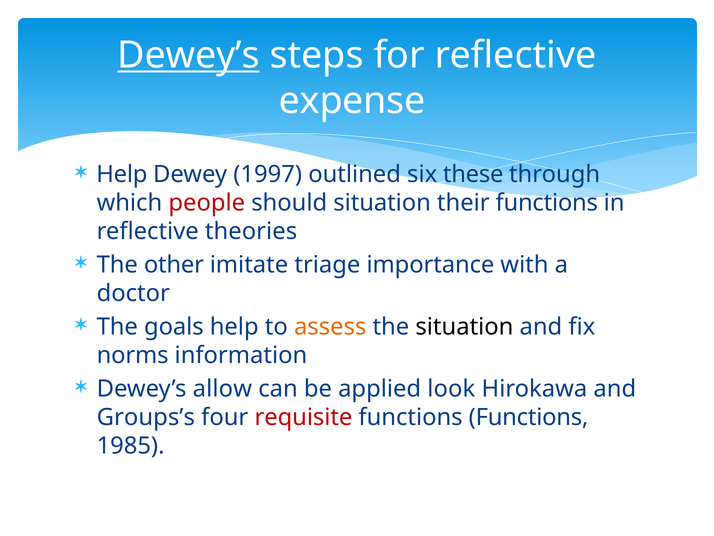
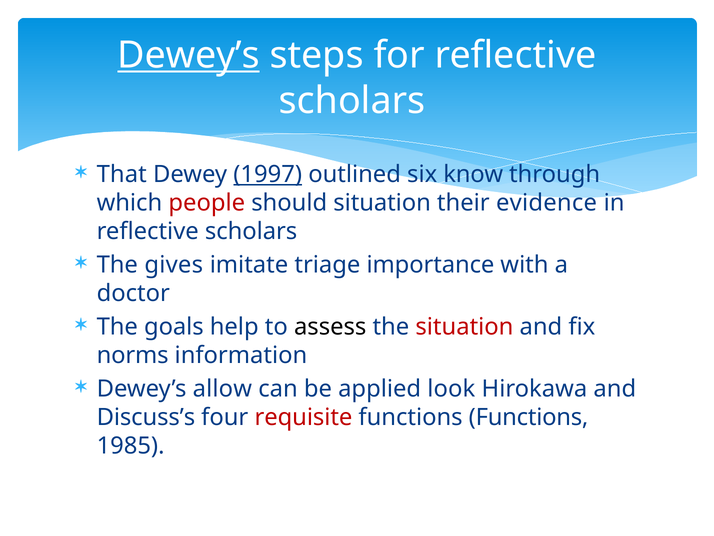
expense at (352, 101): expense -> scholars
Help at (122, 174): Help -> That
1997 underline: none -> present
these: these -> know
their functions: functions -> evidence
theories at (251, 231): theories -> scholars
other: other -> gives
assess colour: orange -> black
situation at (464, 327) colour: black -> red
Groups’s: Groups’s -> Discuss’s
